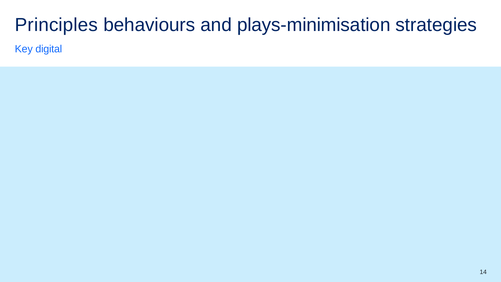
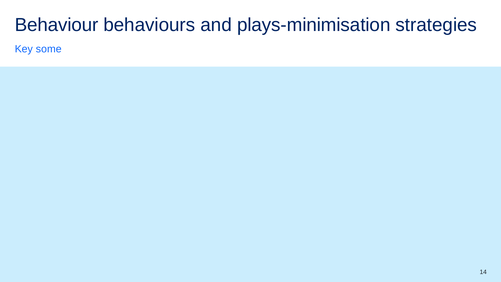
Principles: Principles -> Behaviour
digital: digital -> some
